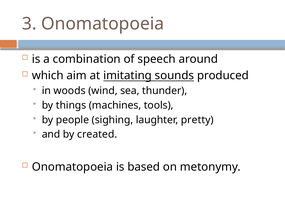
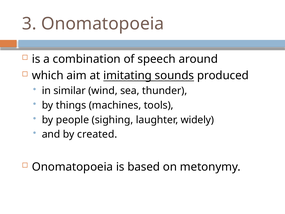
woods: woods -> similar
pretty: pretty -> widely
